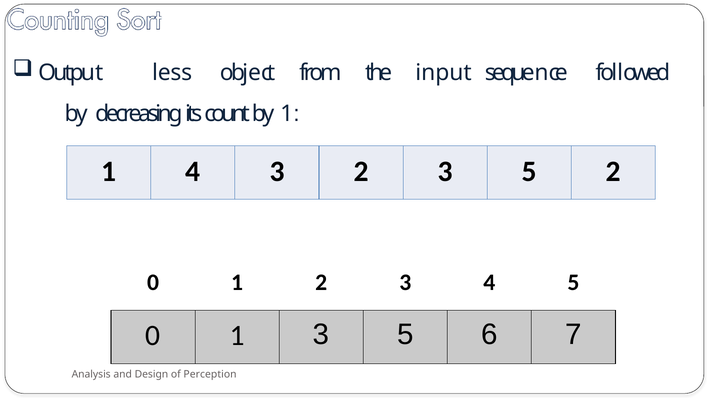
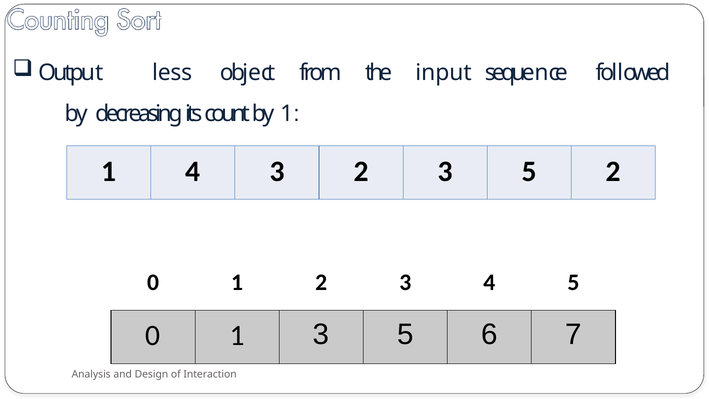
Perception: Perception -> Interaction
